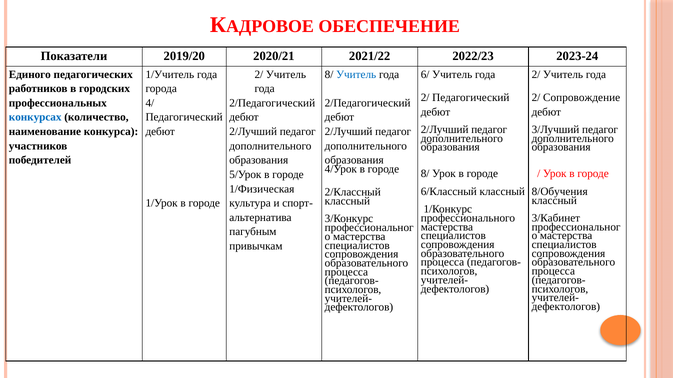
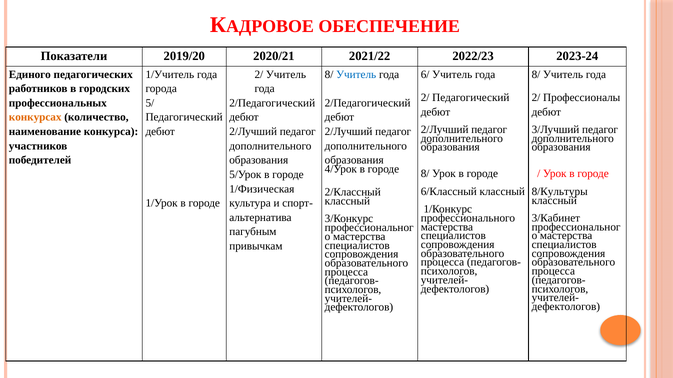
2/ at (536, 74): 2/ -> 8/
Сопровождение: Сопровождение -> Профессионалы
4/: 4/ -> 5/
конкурсах colour: blue -> orange
8/Обучения: 8/Обучения -> 8/Культуры
